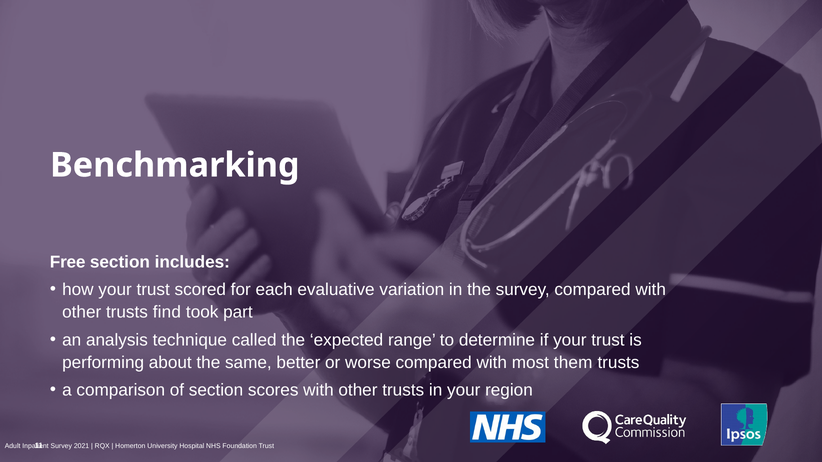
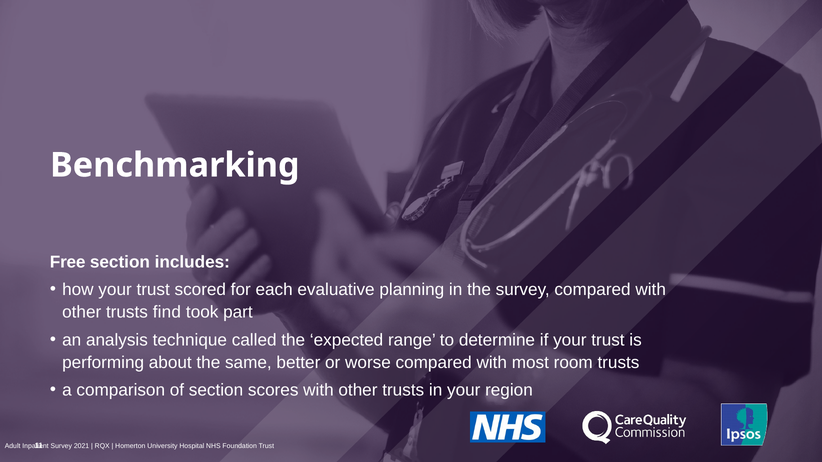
variation: variation -> planning
them: them -> room
